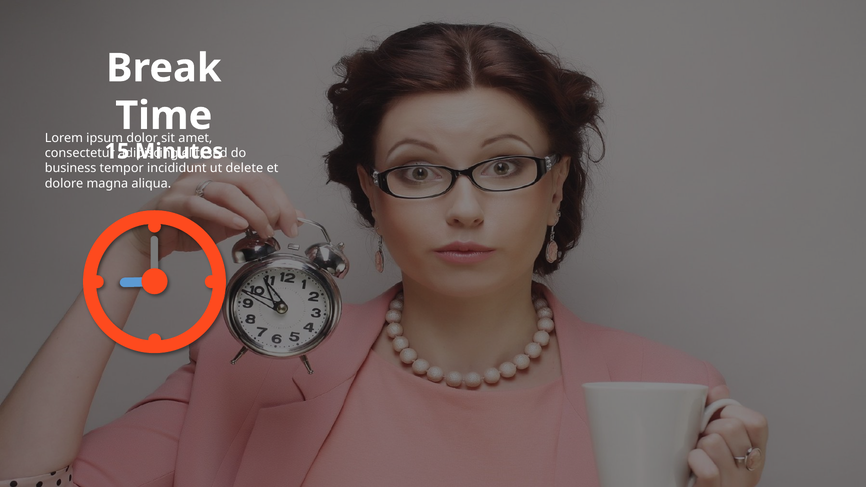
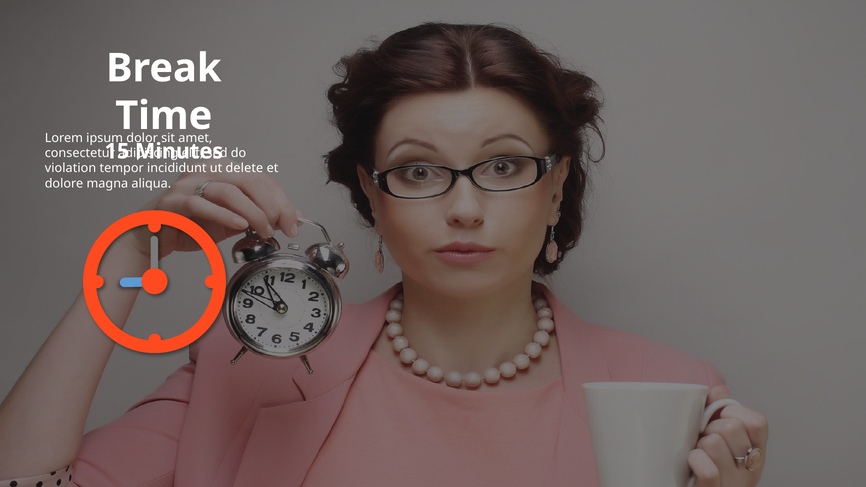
business: business -> violation
